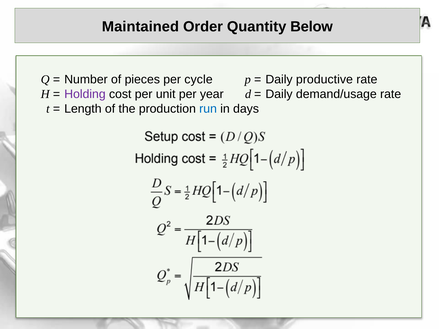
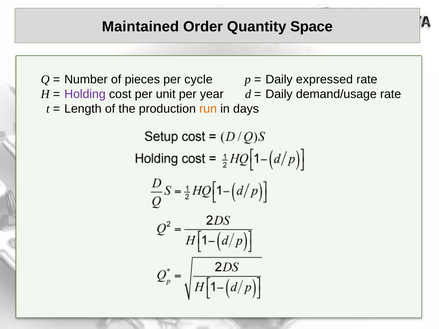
Below: Below -> Space
productive: productive -> expressed
run colour: blue -> orange
